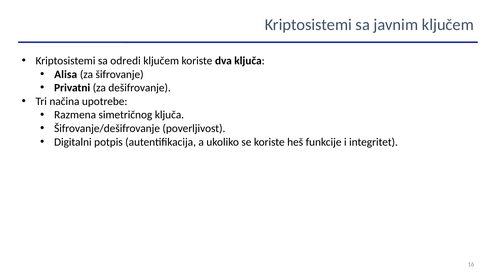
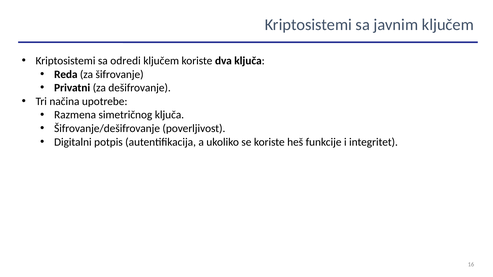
Alisa: Alisa -> Reda
